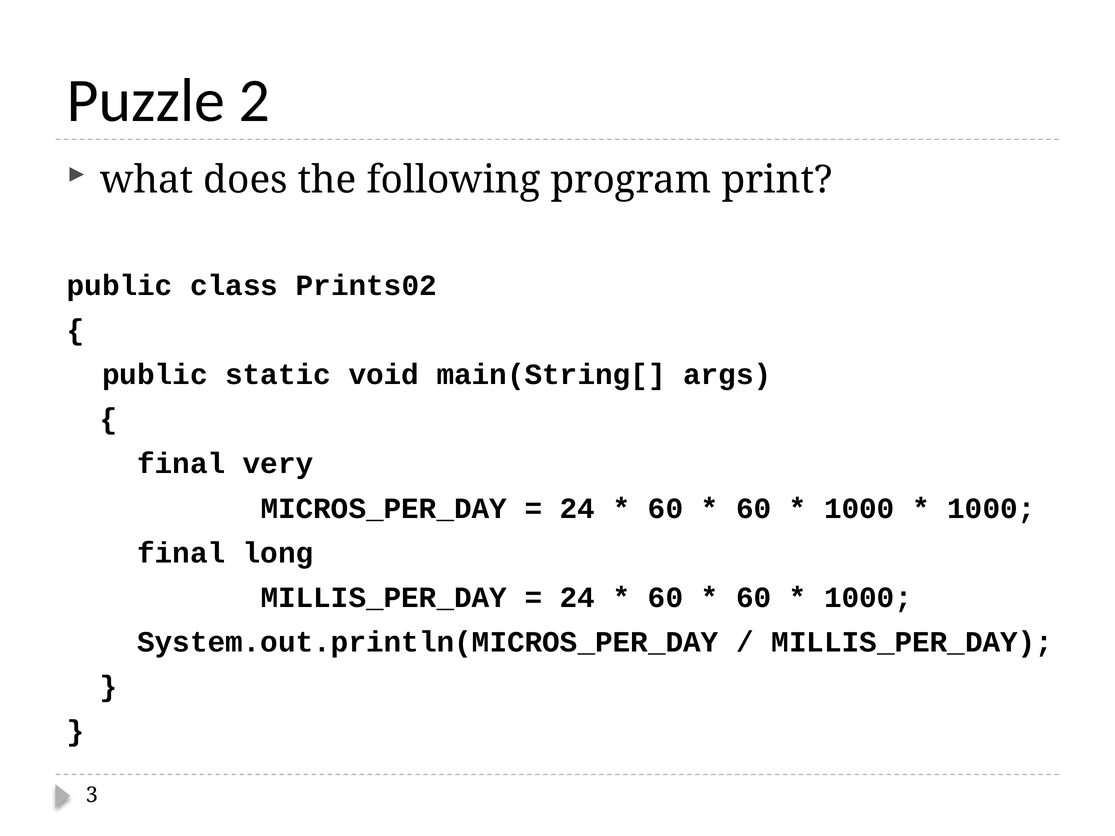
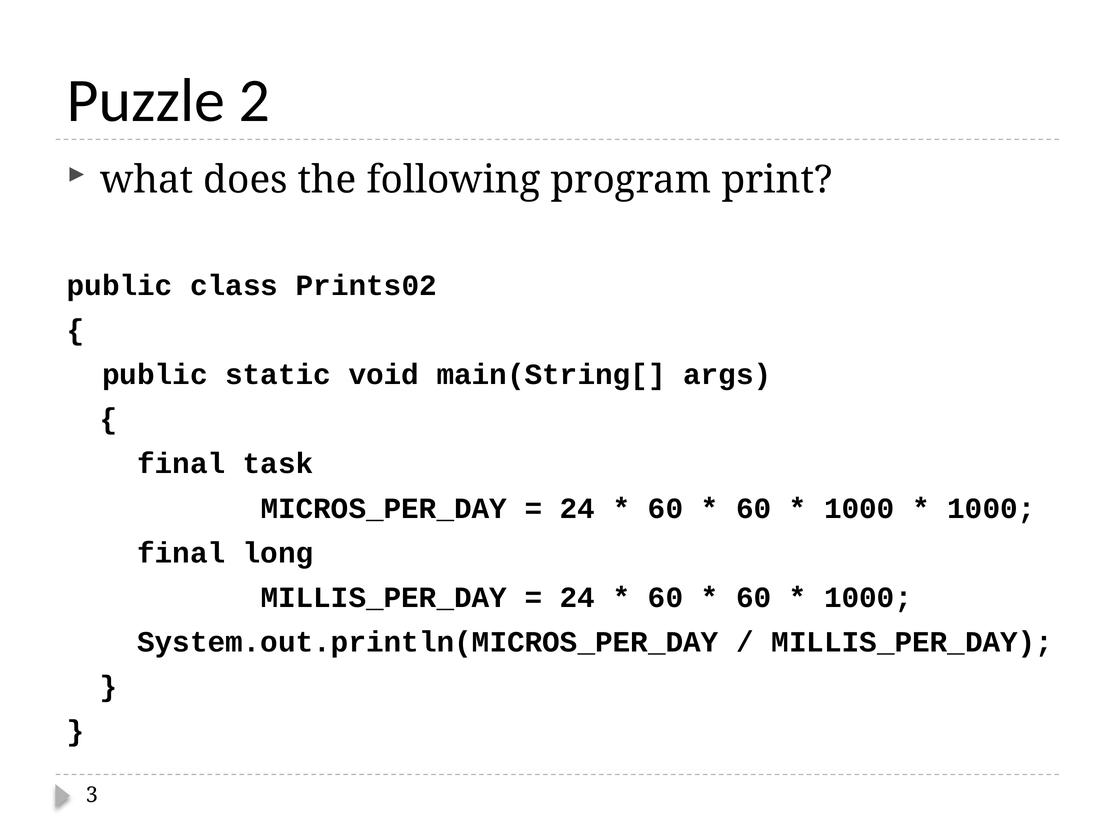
very: very -> task
